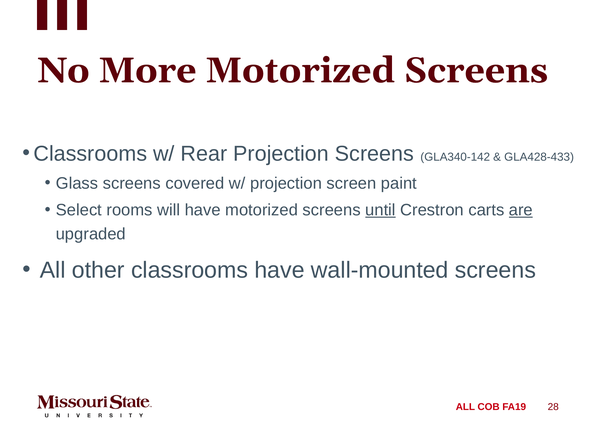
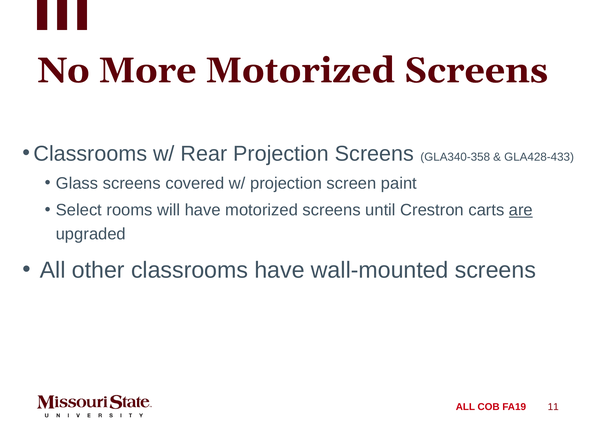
GLA340-142: GLA340-142 -> GLA340-358
until underline: present -> none
28: 28 -> 11
